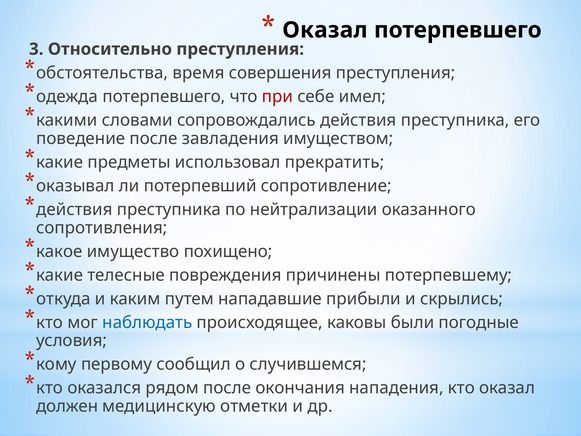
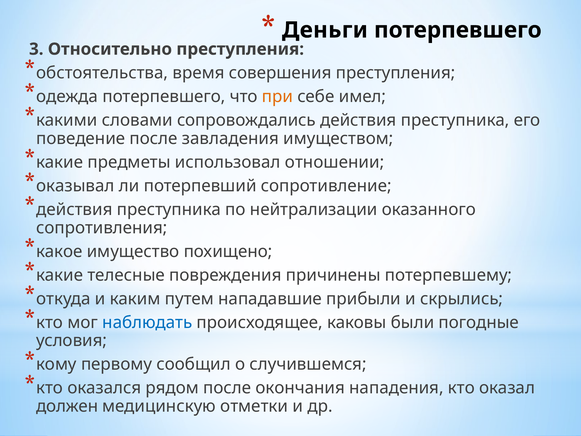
Оказал at (325, 30): Оказал -> Деньги
при colour: red -> orange
прекратить: прекратить -> отношении
